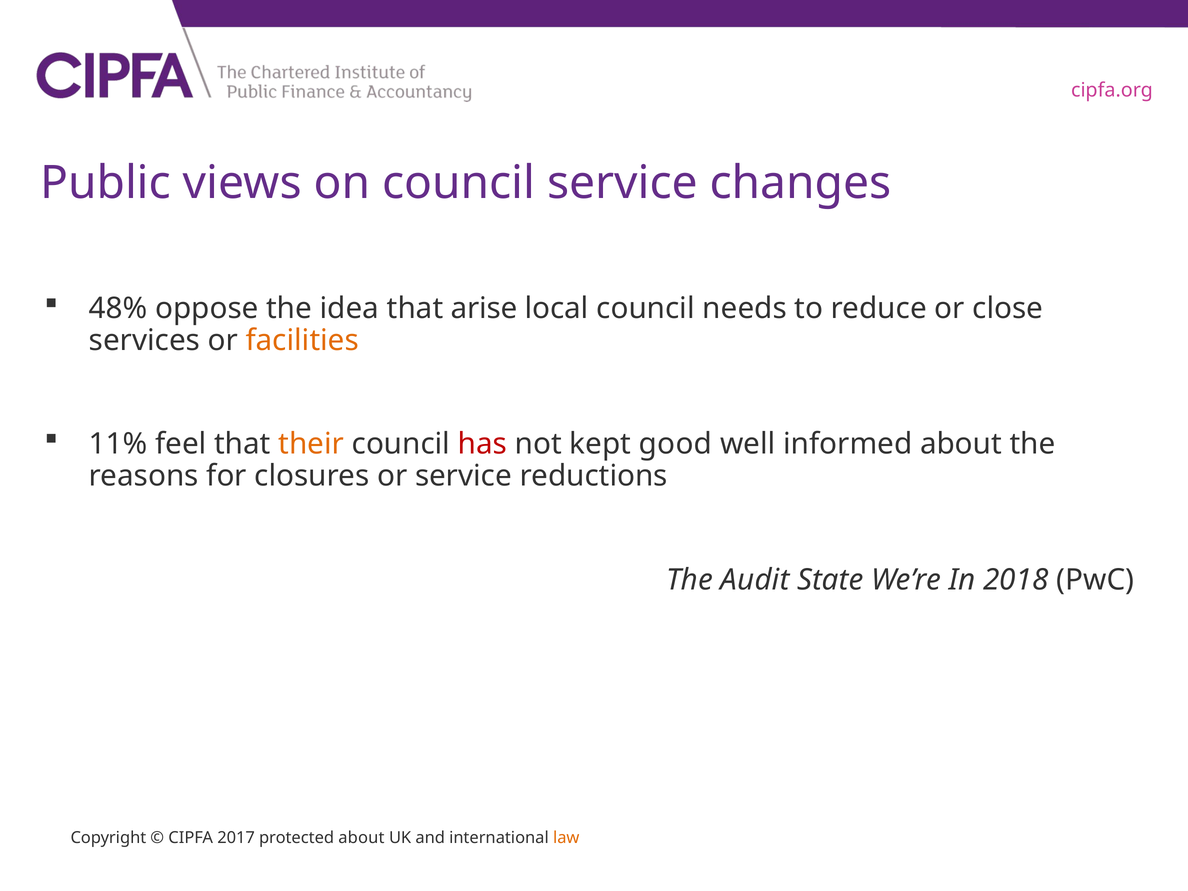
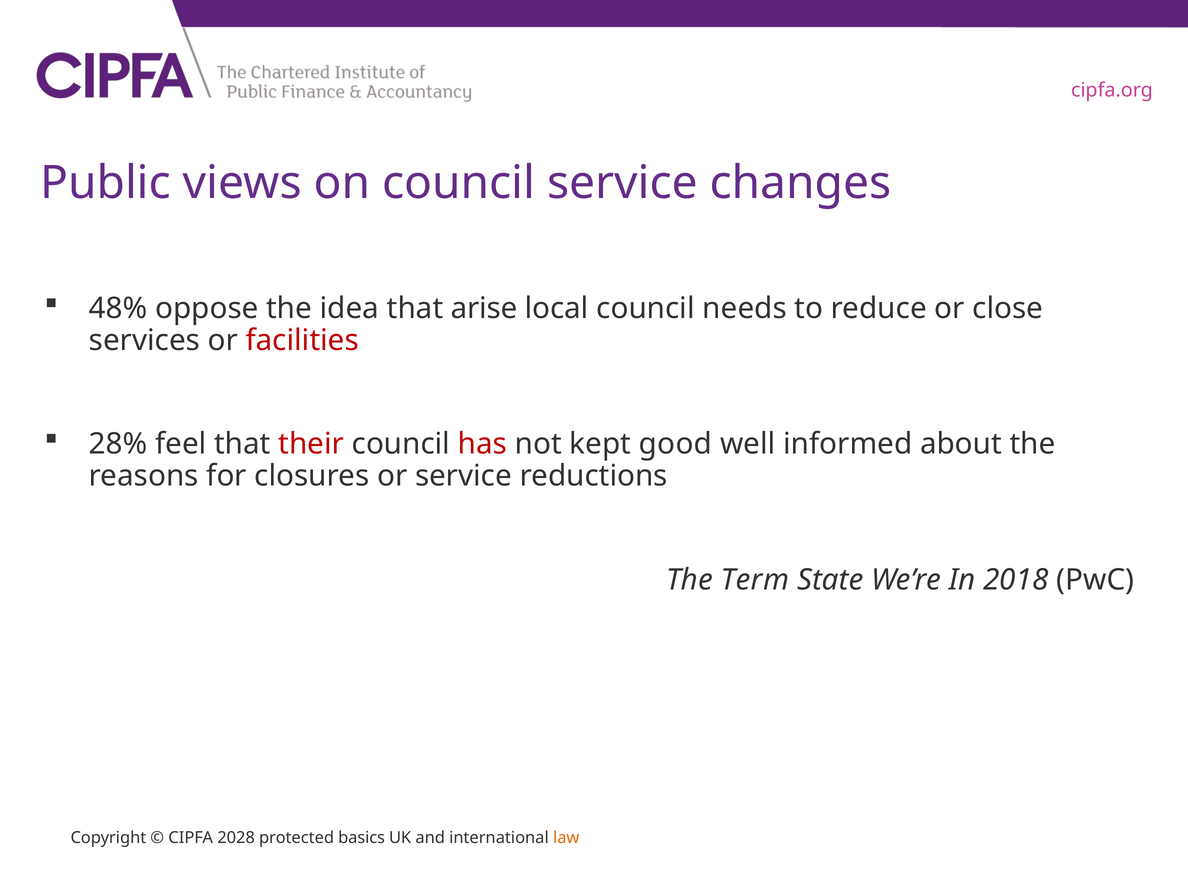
facilities colour: orange -> red
11%: 11% -> 28%
their colour: orange -> red
Audit: Audit -> Term
2017: 2017 -> 2028
protected about: about -> basics
